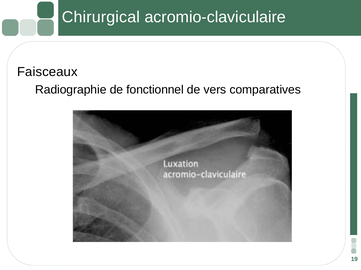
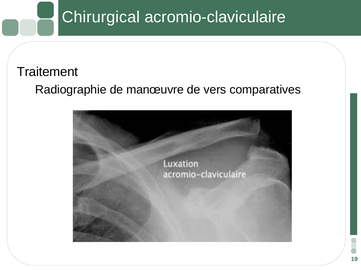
Faisceaux: Faisceaux -> Traitement
fonctionnel: fonctionnel -> manœuvre
